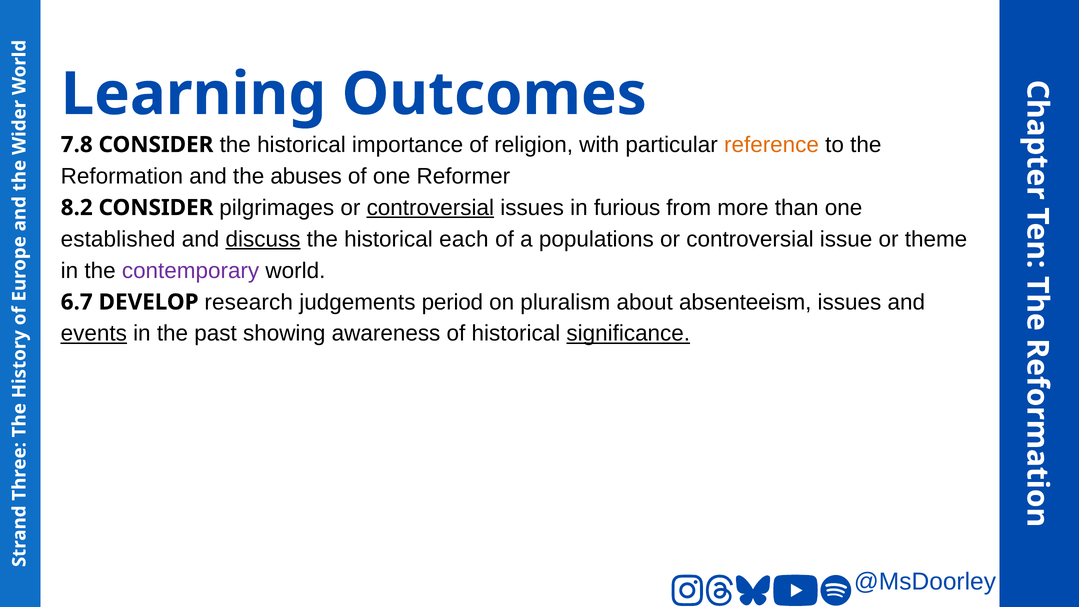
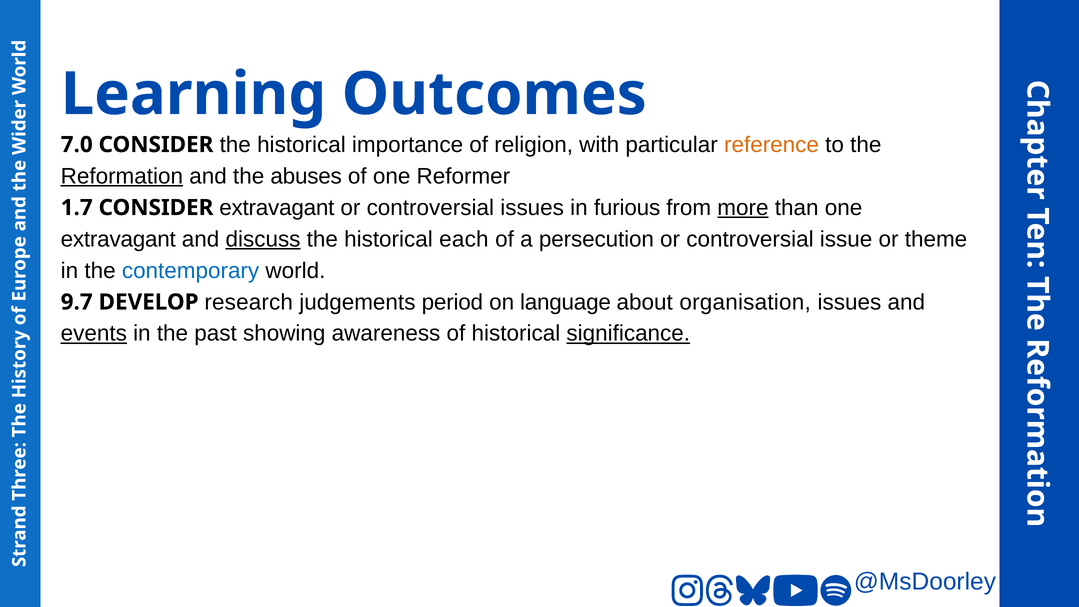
7.8: 7.8 -> 7.0
Reformation underline: none -> present
8.2: 8.2 -> 1.7
CONSIDER pilgrimages: pilgrimages -> extravagant
controversial at (430, 208) underline: present -> none
more underline: none -> present
established at (118, 239): established -> extravagant
populations: populations -> persecution
contemporary colour: purple -> blue
6.7: 6.7 -> 9.7
pluralism: pluralism -> language
absenteeism: absenteeism -> organisation
